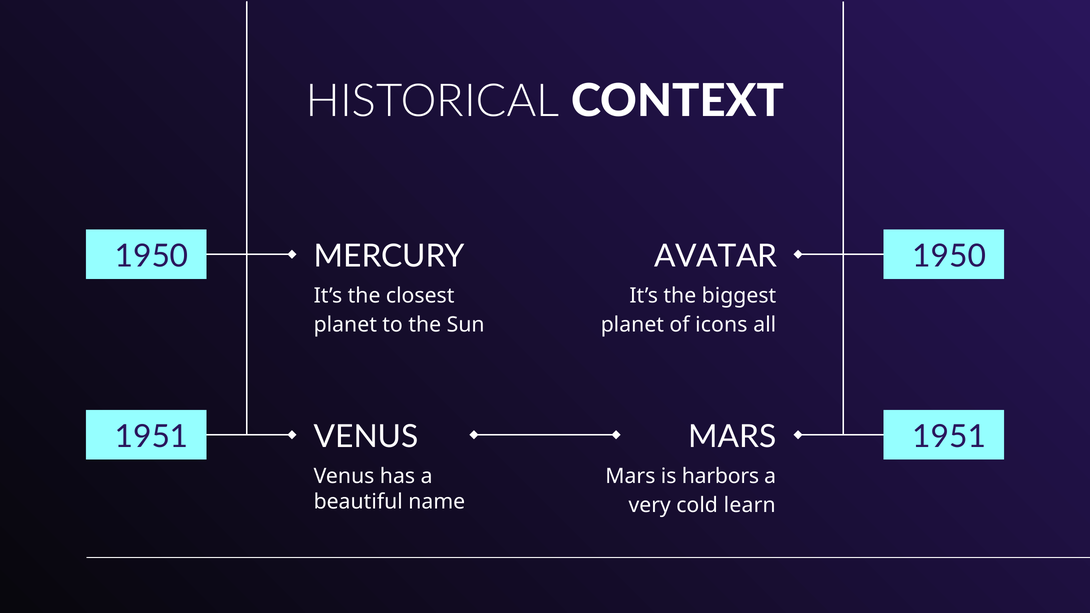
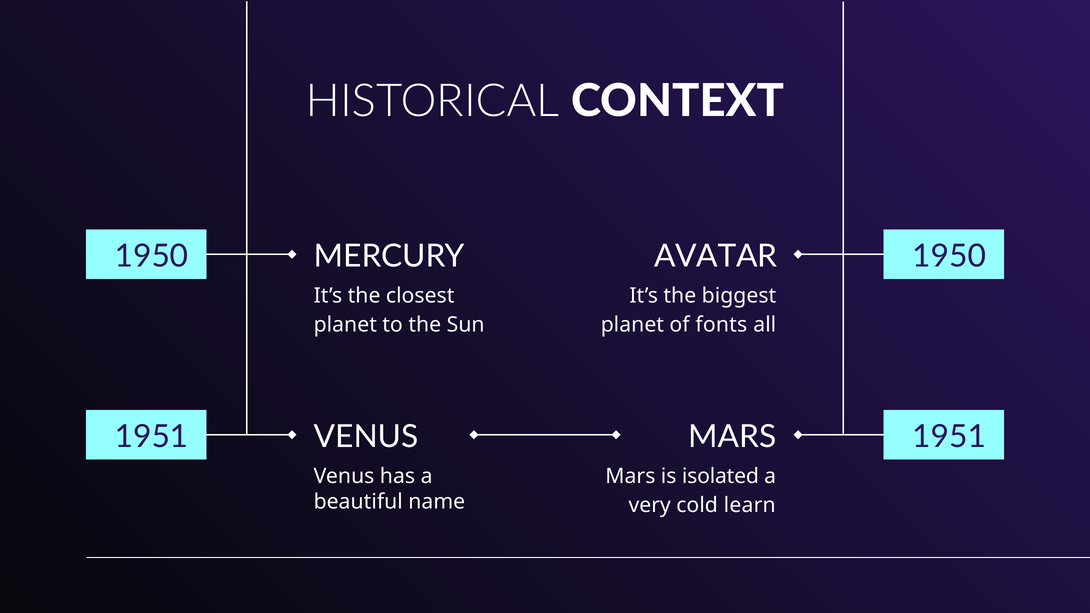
icons: icons -> fonts
harbors: harbors -> isolated
